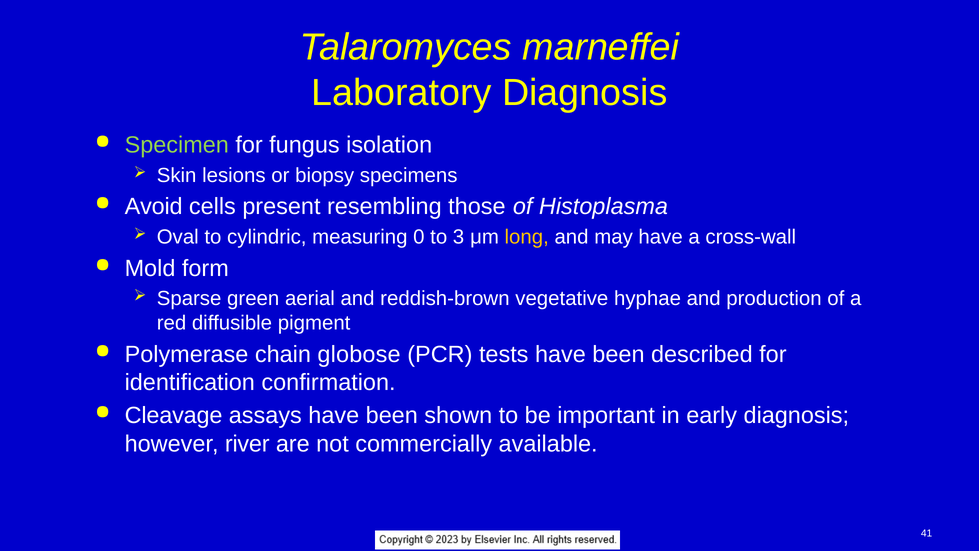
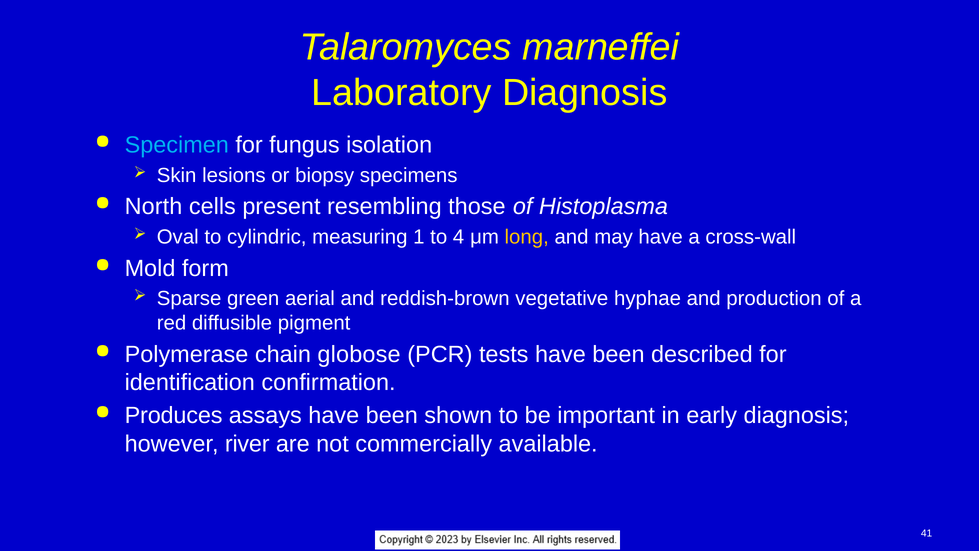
Specimen colour: light green -> light blue
Avoid: Avoid -> North
0: 0 -> 1
3: 3 -> 4
Cleavage: Cleavage -> Produces
